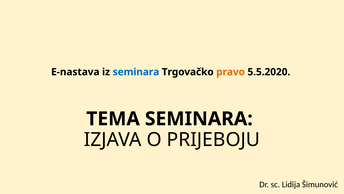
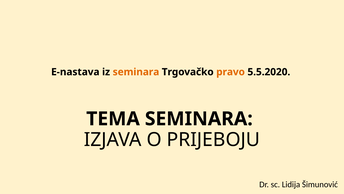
seminara at (136, 72) colour: blue -> orange
